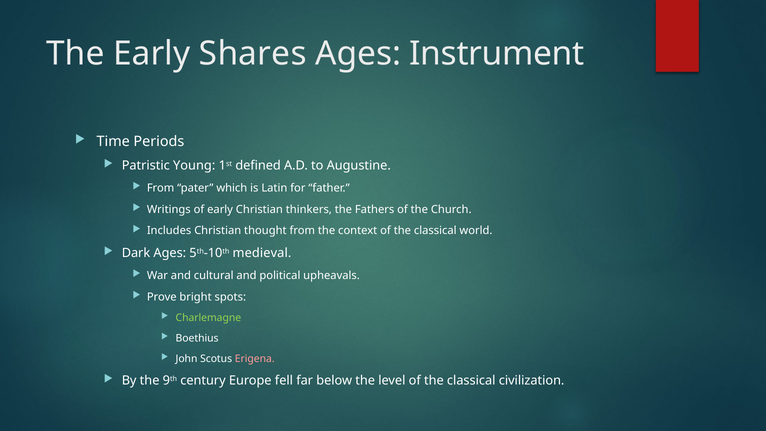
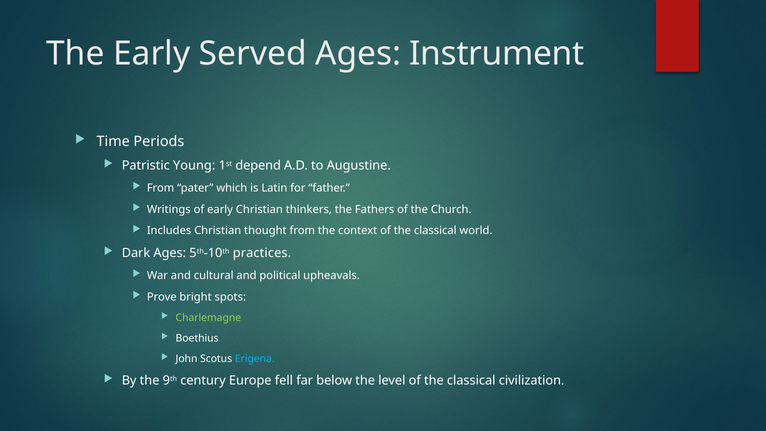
Shares: Shares -> Served
defined: defined -> depend
medieval: medieval -> practices
Erigena colour: pink -> light blue
